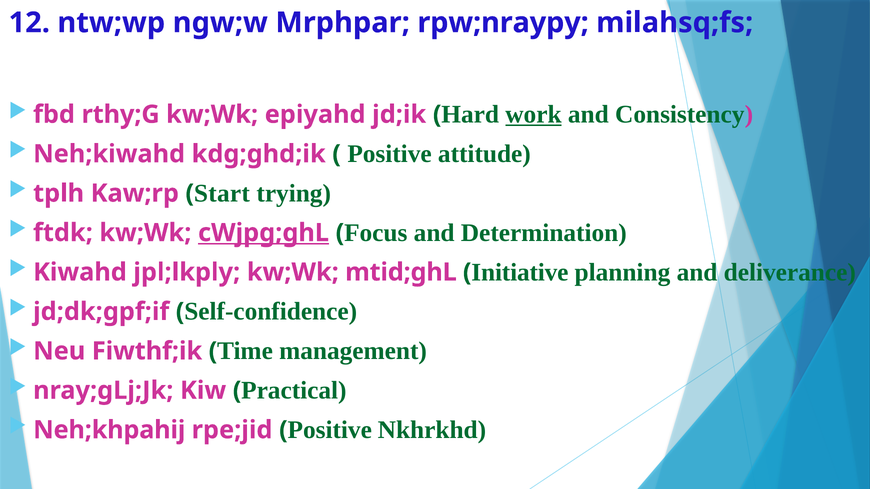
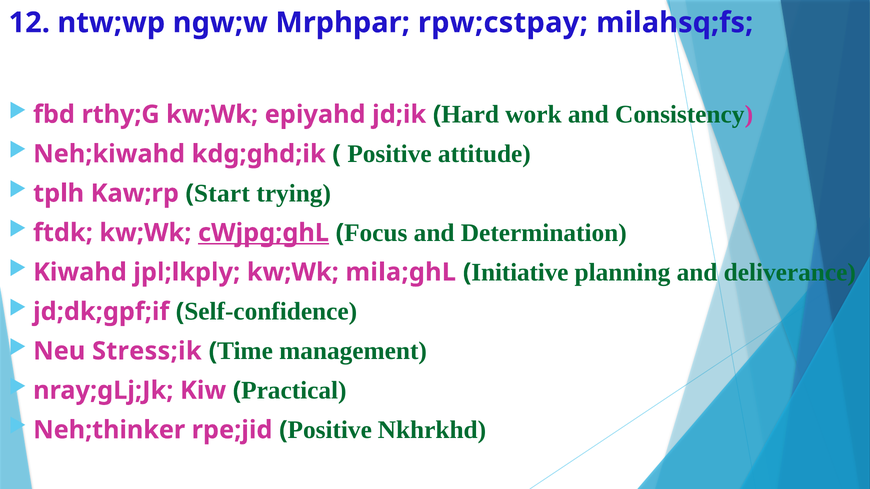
rpw;nraypy: rpw;nraypy -> rpw;cstpay
work underline: present -> none
mtid;ghL: mtid;ghL -> mila;ghL
Fiwthf;ik: Fiwthf;ik -> Stress;ik
Neh;khpahij: Neh;khpahij -> Neh;thinker
